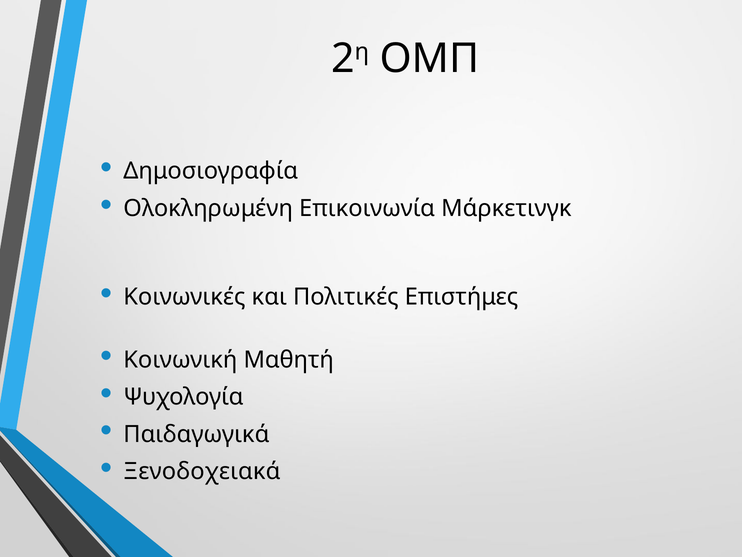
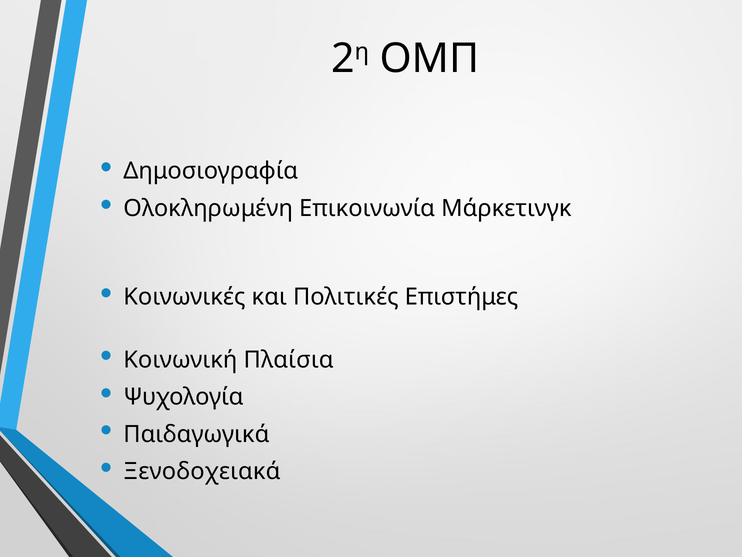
Μαθητή: Μαθητή -> Πλαίσια
